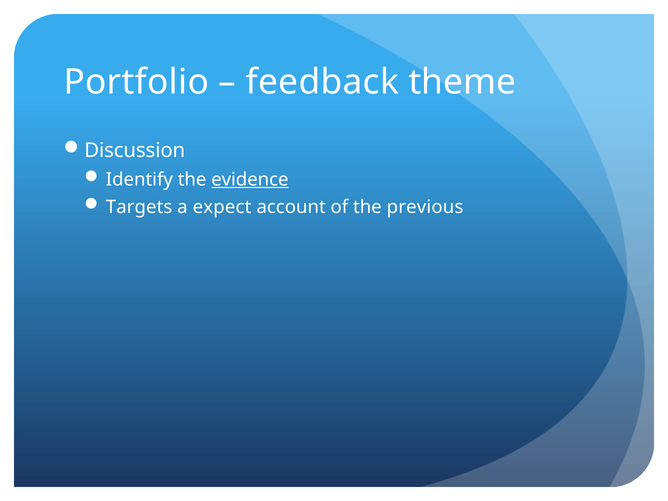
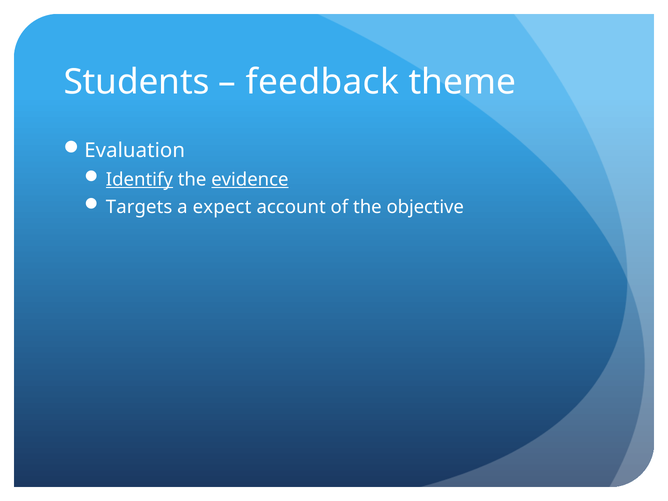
Portfolio: Portfolio -> Students
Discussion: Discussion -> Evaluation
Identify underline: none -> present
previous: previous -> objective
